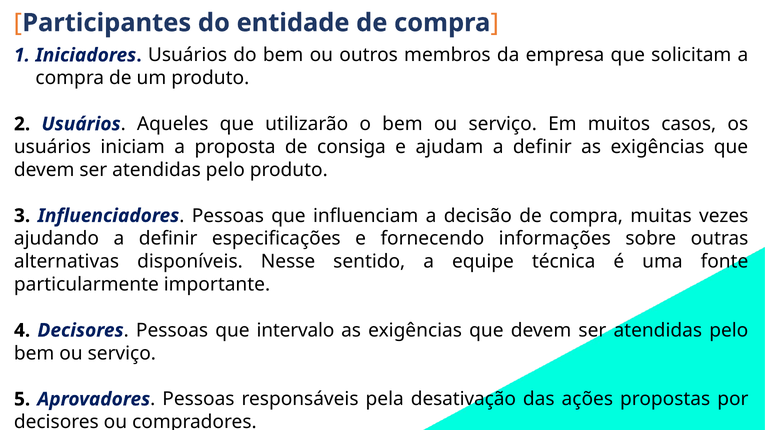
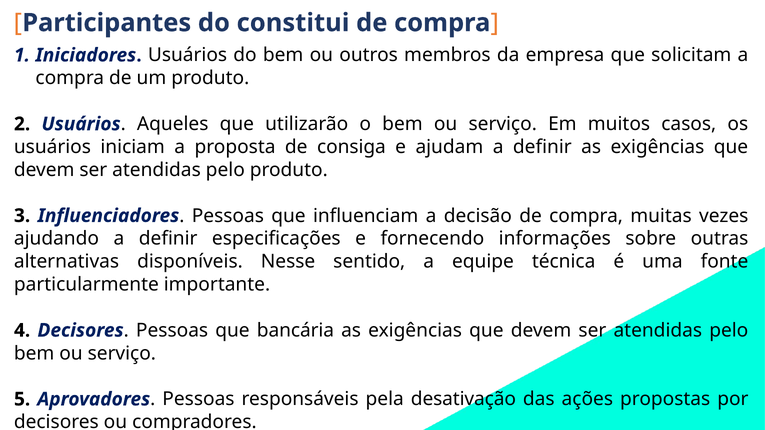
entidade: entidade -> constitui
intervalo: intervalo -> bancária
